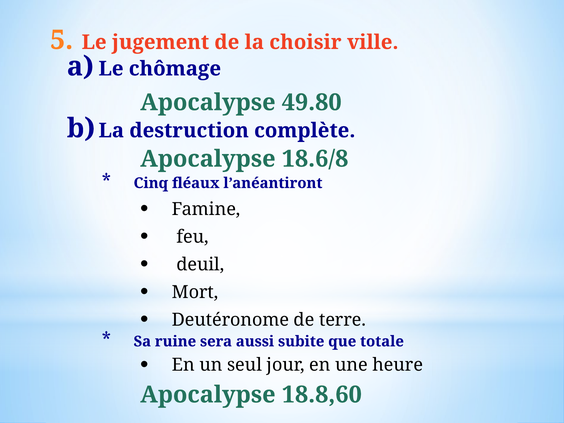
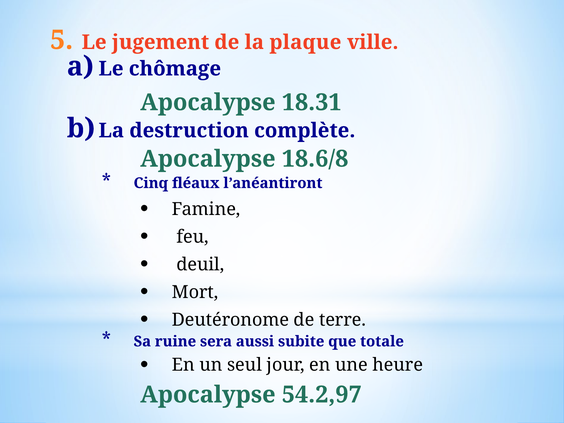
choisir: choisir -> plaque
49.80: 49.80 -> 18.31
18.8,60: 18.8,60 -> 54.2,97
